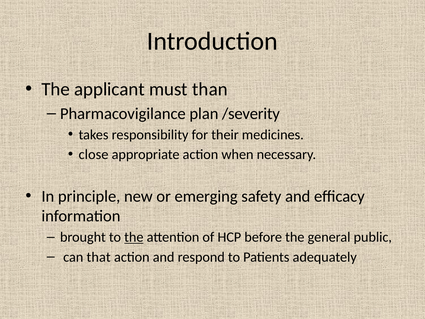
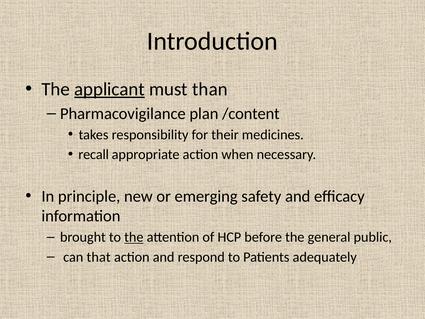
applicant underline: none -> present
/severity: /severity -> /content
close: close -> recall
